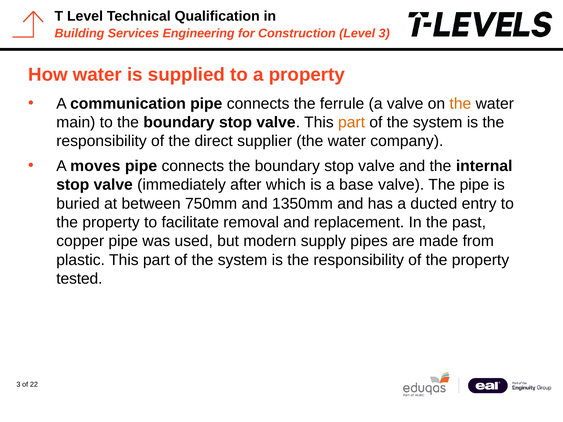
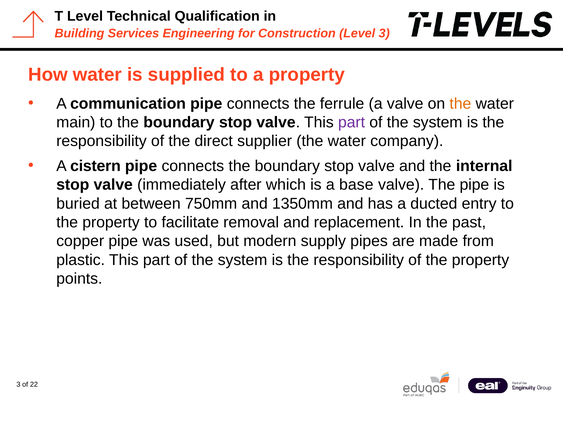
part at (352, 122) colour: orange -> purple
moves: moves -> cistern
tested: tested -> points
